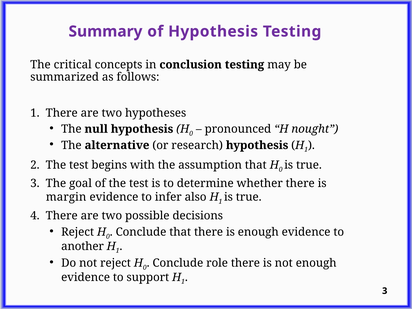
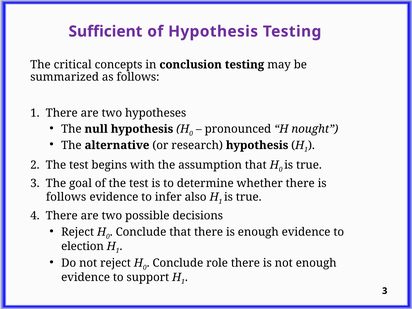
Summary: Summary -> Sufficient
margin at (66, 197): margin -> follows
another: another -> election
